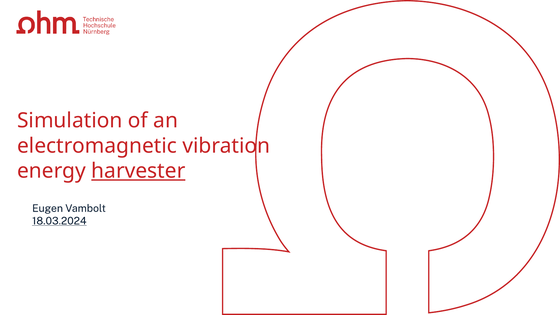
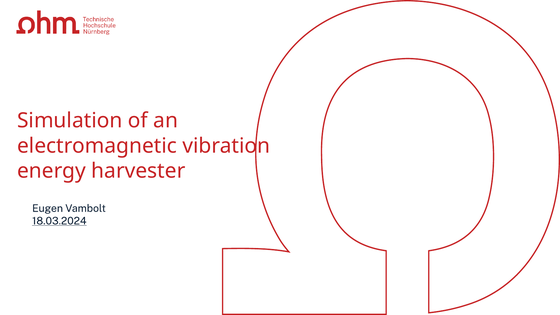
harvester underline: present -> none
